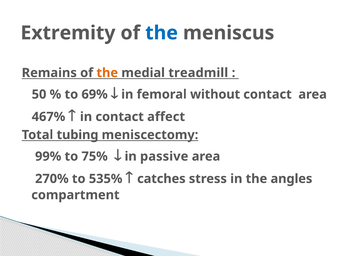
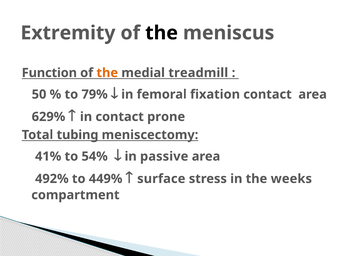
the at (162, 33) colour: blue -> black
Remains: Remains -> Function
69%: 69% -> 79%
without: without -> fixation
467%: 467% -> 629%
affect: affect -> prone
99%: 99% -> 41%
75%: 75% -> 54%
270%: 270% -> 492%
535%: 535% -> 449%
catches: catches -> surface
angles: angles -> weeks
